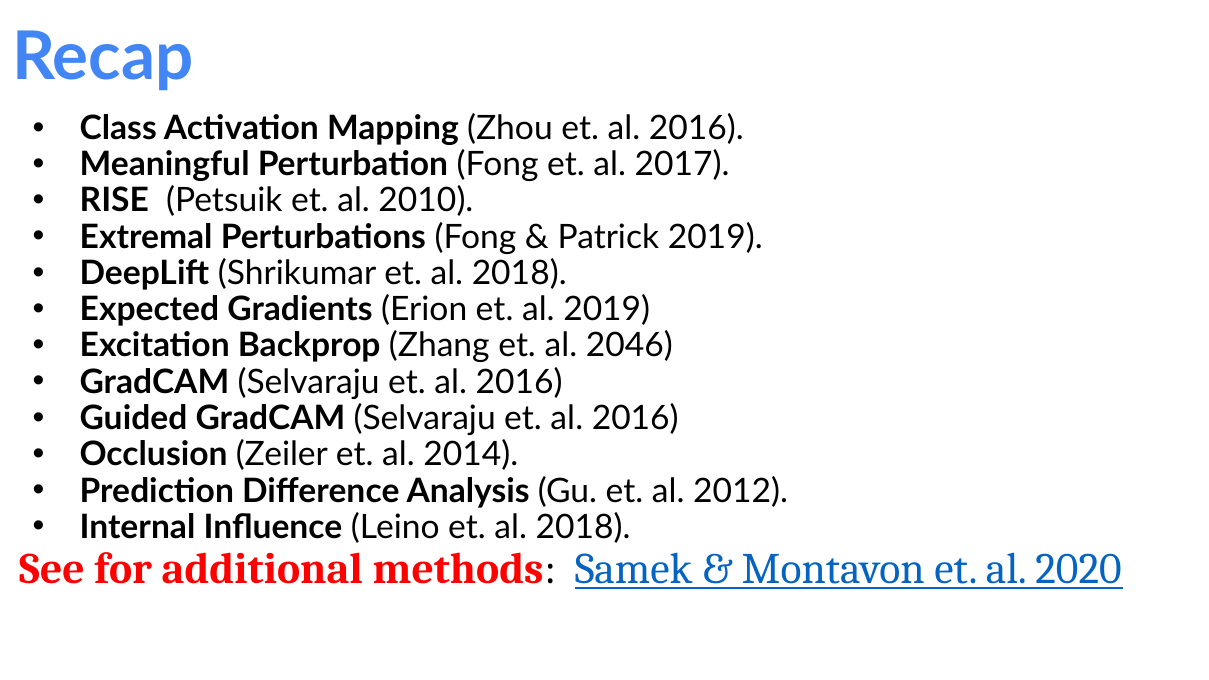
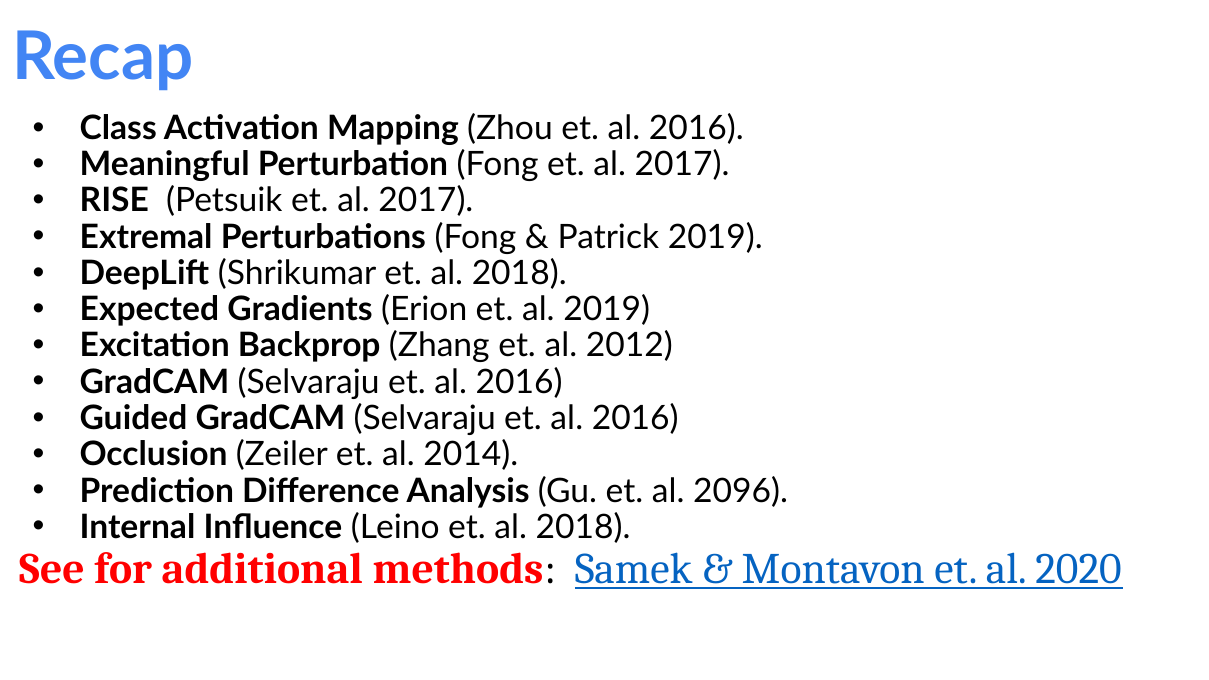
Petsuik et al 2010: 2010 -> 2017
2046: 2046 -> 2012
2012: 2012 -> 2096
